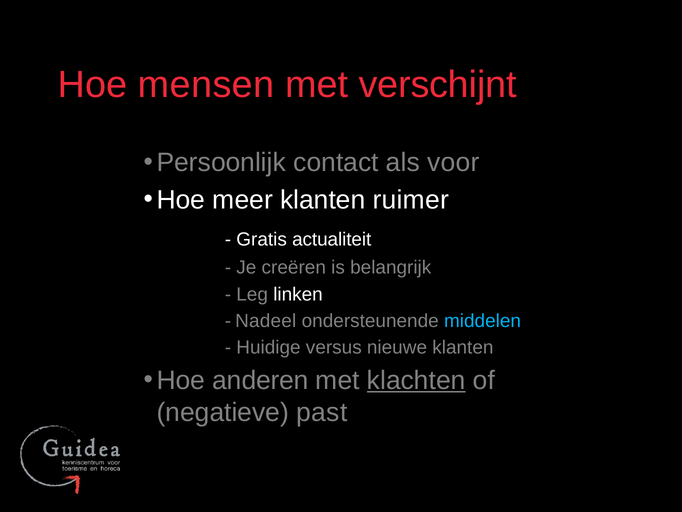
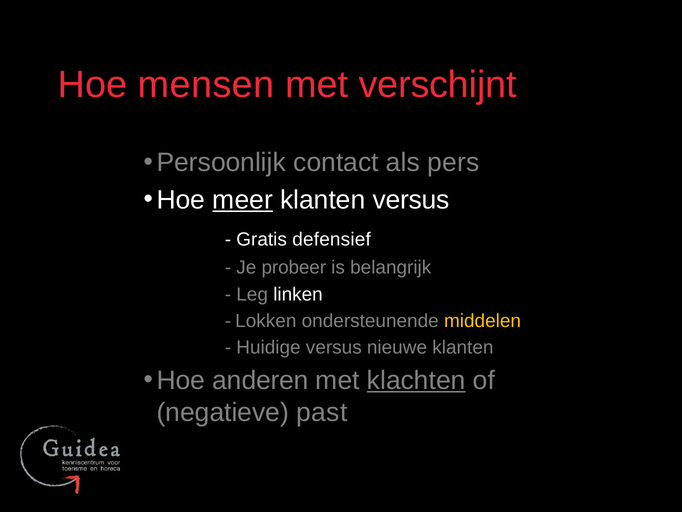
voor: voor -> pers
meer underline: none -> present
klanten ruimer: ruimer -> versus
actualiteit: actualiteit -> defensief
creëren: creëren -> probeer
Nadeel: Nadeel -> Lokken
middelen colour: light blue -> yellow
